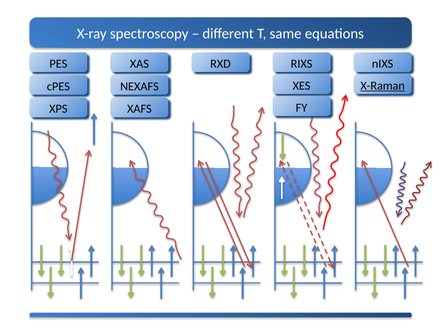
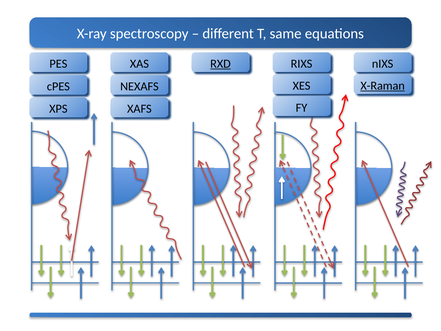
RXD underline: none -> present
